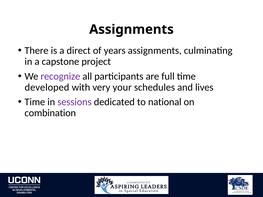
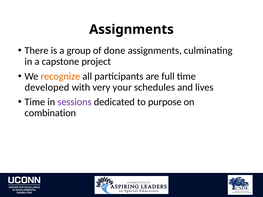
direct: direct -> group
years: years -> done
recognize colour: purple -> orange
national: national -> purpose
